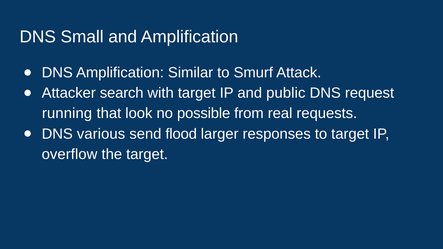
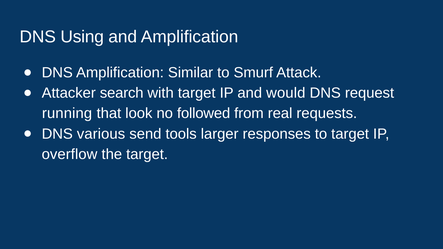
Small: Small -> Using
public: public -> would
possible: possible -> followed
flood: flood -> tools
